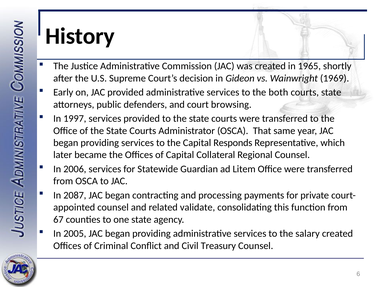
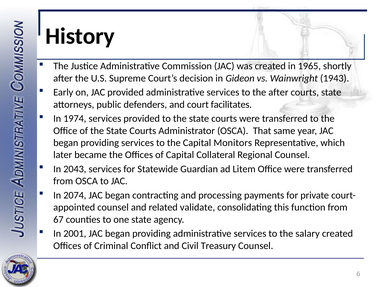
1969: 1969 -> 1943
the both: both -> after
browsing: browsing -> facilitates
1997: 1997 -> 1974
Responds: Responds -> Monitors
2006: 2006 -> 2043
2087: 2087 -> 2074
2005: 2005 -> 2001
